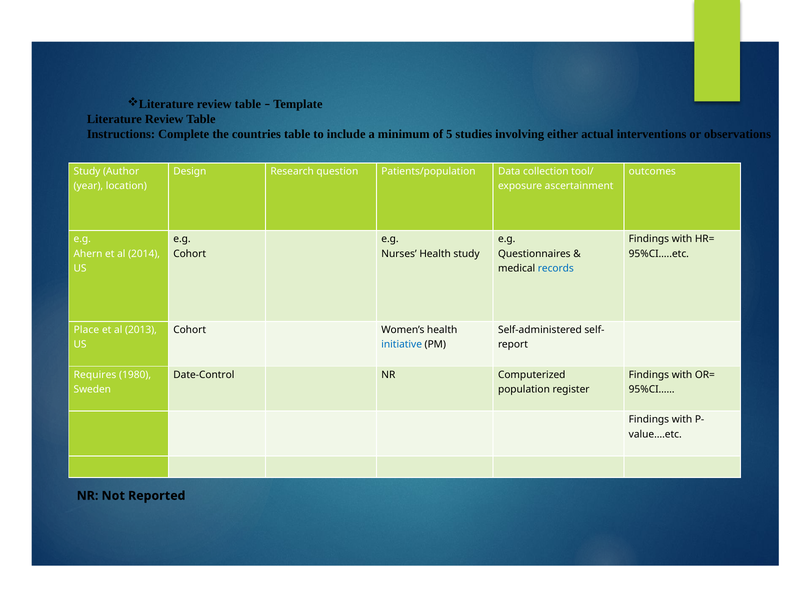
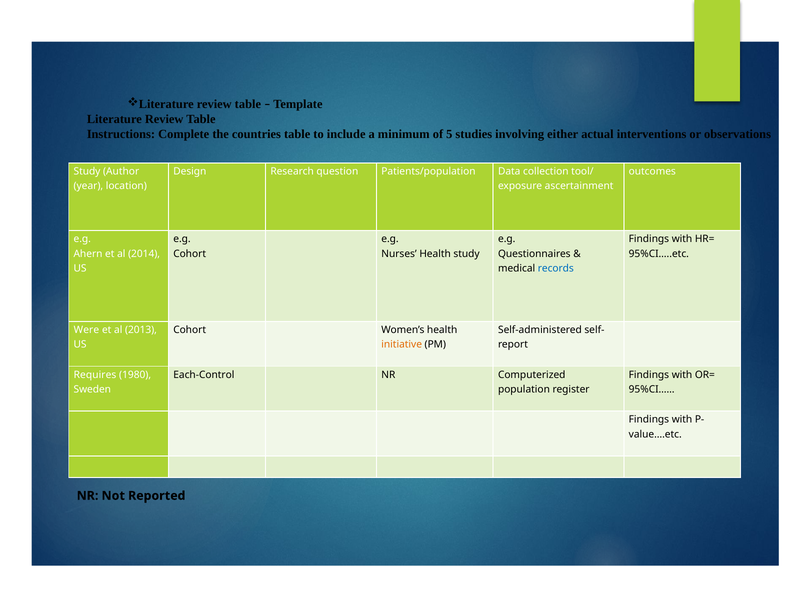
Place: Place -> Were
initiative colour: blue -> orange
Date-Control: Date-Control -> Each-Control
